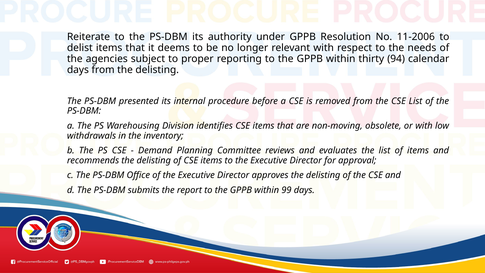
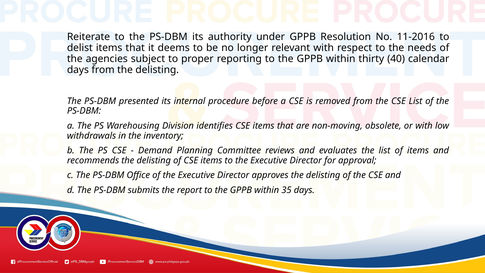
11-2006: 11-2006 -> 11-2016
94: 94 -> 40
99: 99 -> 35
